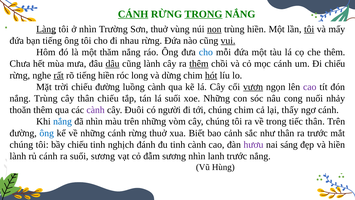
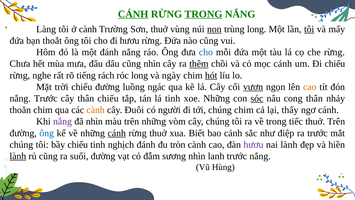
Làng underline: present -> none
ở nhìn: nhìn -> cành
trùng hiền: hiền -> long
bạn tiếng: tiếng -> thoắt
đi nhau: nhau -> hươu
vui underline: present -> none
một thăm: thăm -> đánh
che thêm: thêm -> rừng
dâu underline: present -> none
cũng lành: lành -> nhìn
rất underline: present -> none
tiếng hiền: hiền -> rách
dừng: dừng -> ngày
luồng cành: cành -> ngác
cao at (310, 87) colour: purple -> orange
nắng Trùng: Trùng -> Trước
lá suối: suối -> tinh
sóc underline: none -> present
cong nuối: nuối -> thân
thoăn thêm: thêm -> chim
cành at (96, 110) colour: purple -> orange
nắng at (63, 121) colour: blue -> purple
tiếc thân: thân -> thuở
cánh at (117, 133) underline: none -> present
như thân: thân -> điệp
đu tinh: tinh -> tròn
nai sáng: sáng -> lành
lành at (18, 156) underline: none -> present
rủ cánh: cánh -> cũng
suối sương: sương -> đường
